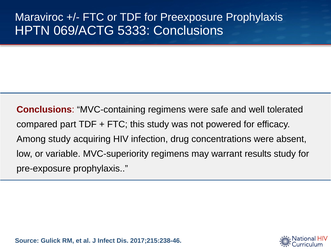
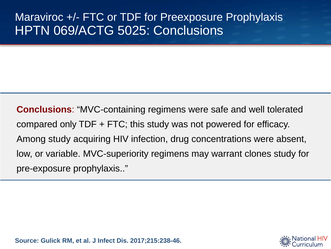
5333: 5333 -> 5025
part: part -> only
results: results -> clones
